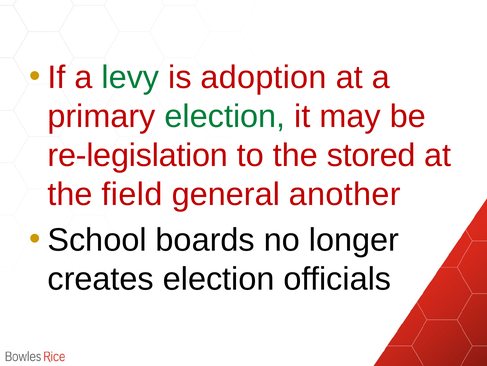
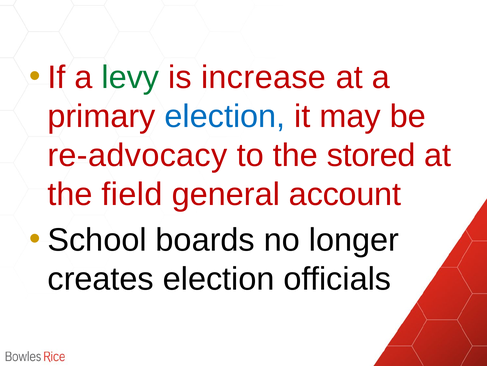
adoption: adoption -> increase
election at (225, 116) colour: green -> blue
re-legislation: re-legislation -> re-advocacy
another: another -> account
